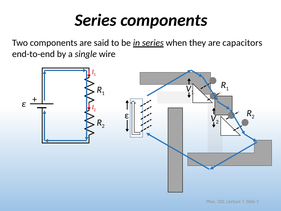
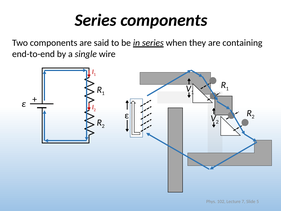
capacitors: capacitors -> containing
